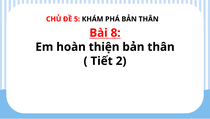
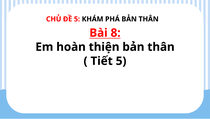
Tiết 2: 2 -> 5
